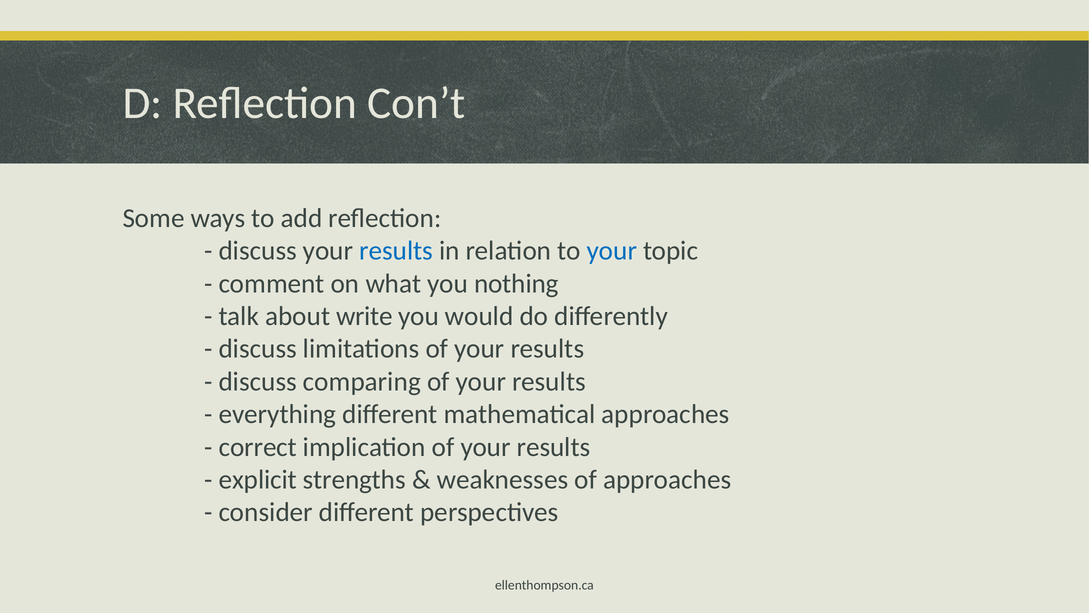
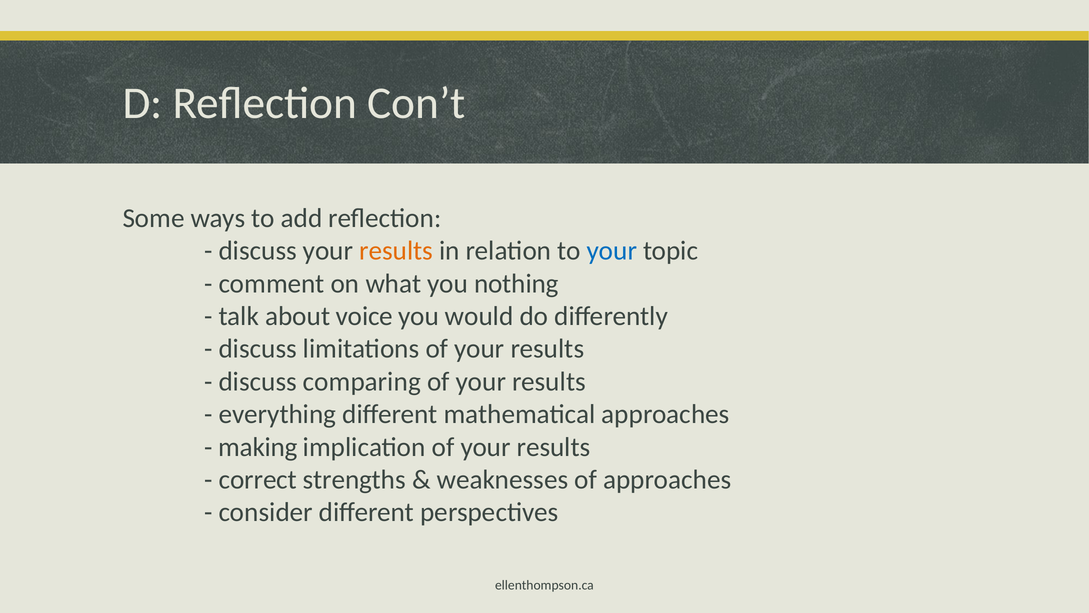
results at (396, 251) colour: blue -> orange
write: write -> voice
correct: correct -> making
explicit: explicit -> correct
